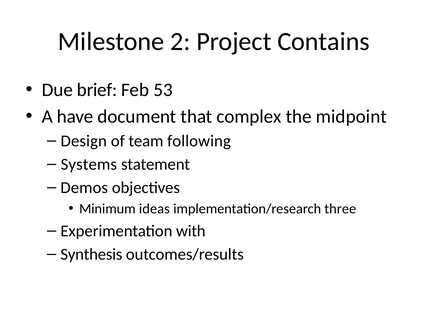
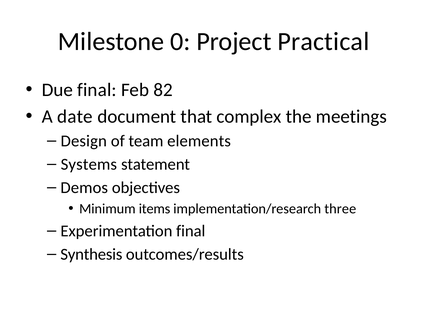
2: 2 -> 0
Contains: Contains -> Practical
Due brief: brief -> final
53: 53 -> 82
have: have -> date
midpoint: midpoint -> meetings
following: following -> elements
ideas: ideas -> items
Experimentation with: with -> final
